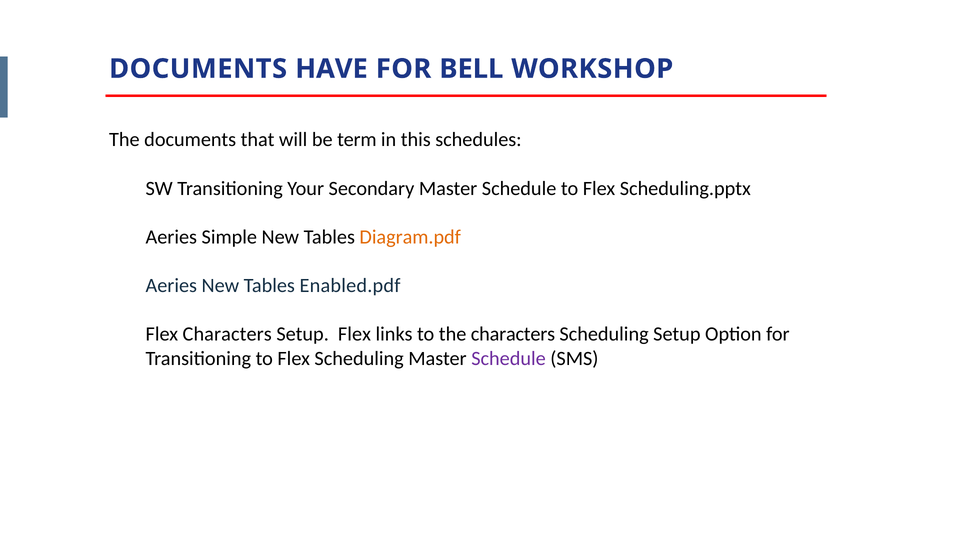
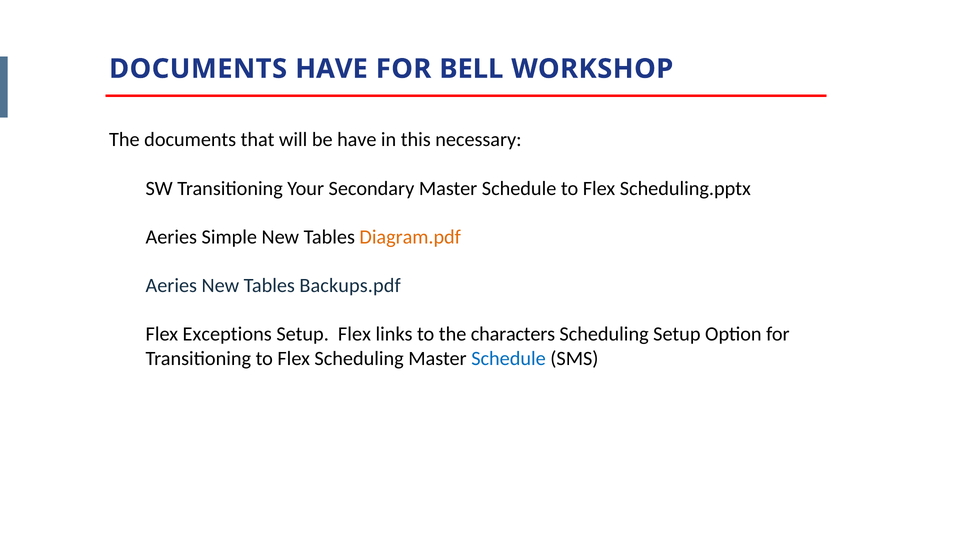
be term: term -> have
schedules: schedules -> necessary
Enabled.pdf: Enabled.pdf -> Backups.pdf
Flex Characters: Characters -> Exceptions
Schedule at (509, 359) colour: purple -> blue
